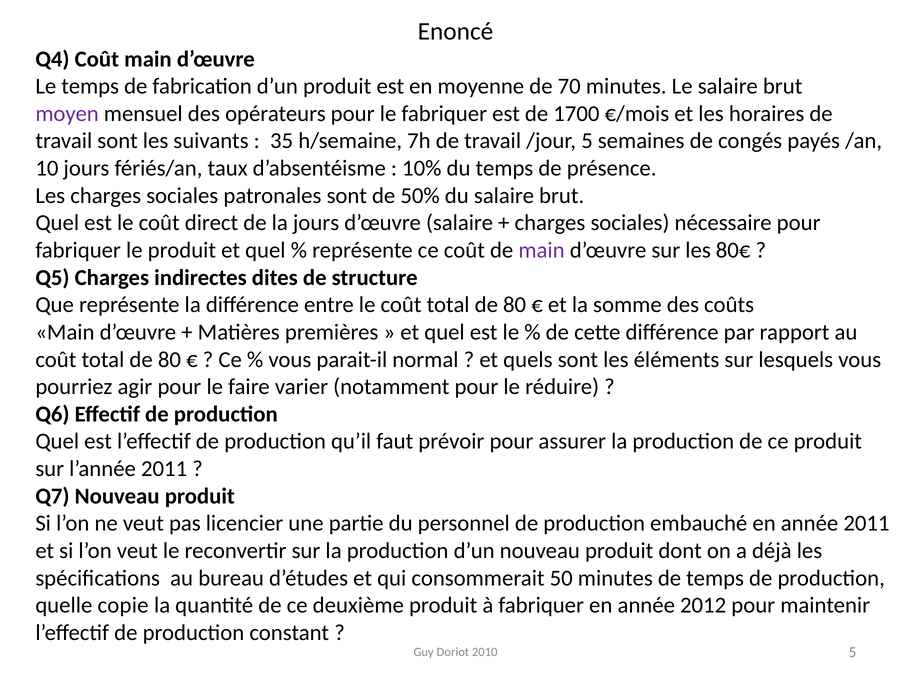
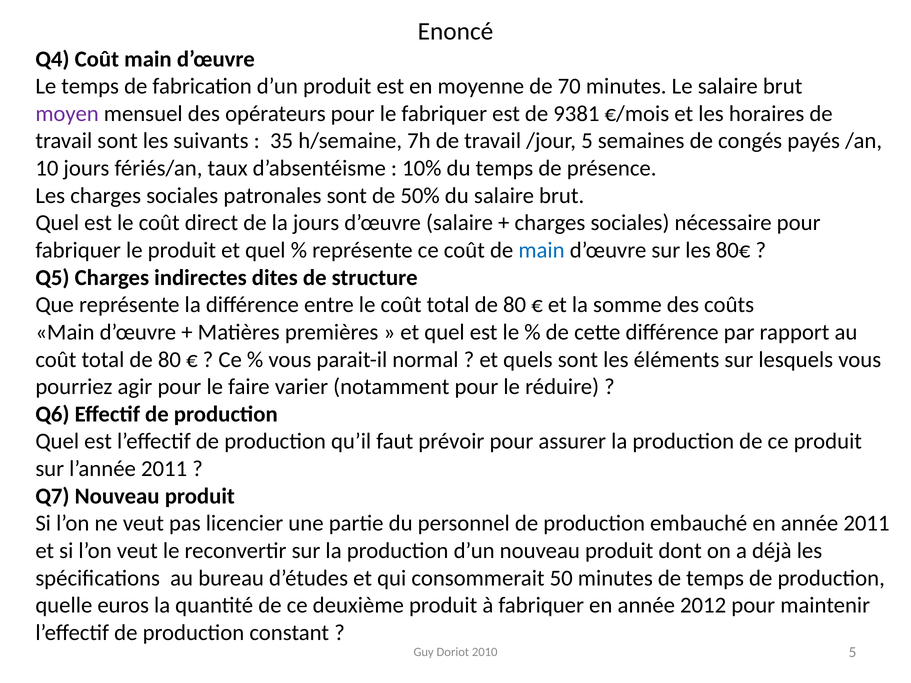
1700: 1700 -> 9381
main at (542, 250) colour: purple -> blue
copie: copie -> euros
